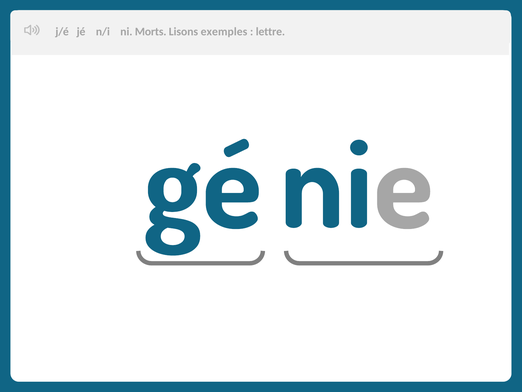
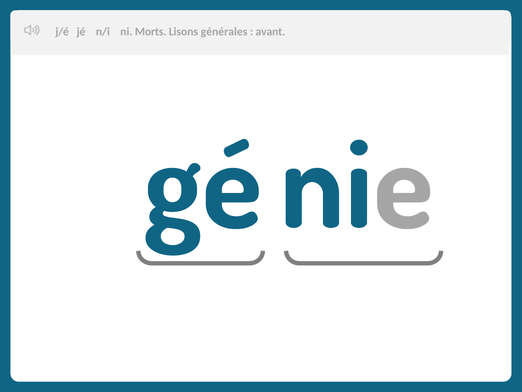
exemples: exemples -> générales
lettre: lettre -> avant
